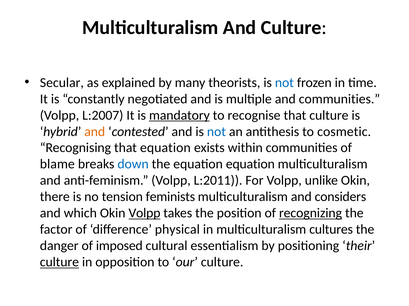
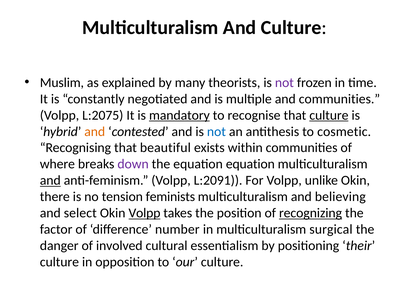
Secular: Secular -> Muslim
not at (284, 83) colour: blue -> purple
L:2007: L:2007 -> L:2075
culture at (329, 115) underline: none -> present
that equation: equation -> beautiful
blame: blame -> where
down colour: blue -> purple
and at (50, 181) underline: none -> present
L:2011: L:2011 -> L:2091
considers: considers -> believing
which: which -> select
physical: physical -> number
cultures: cultures -> surgical
imposed: imposed -> involved
culture at (59, 263) underline: present -> none
